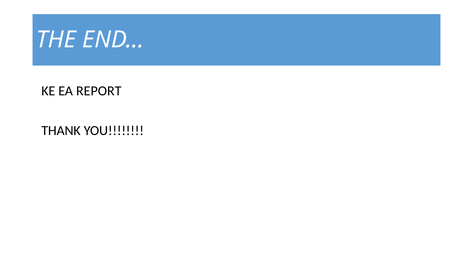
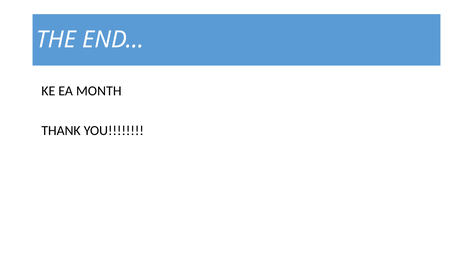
REPORT: REPORT -> MONTH
